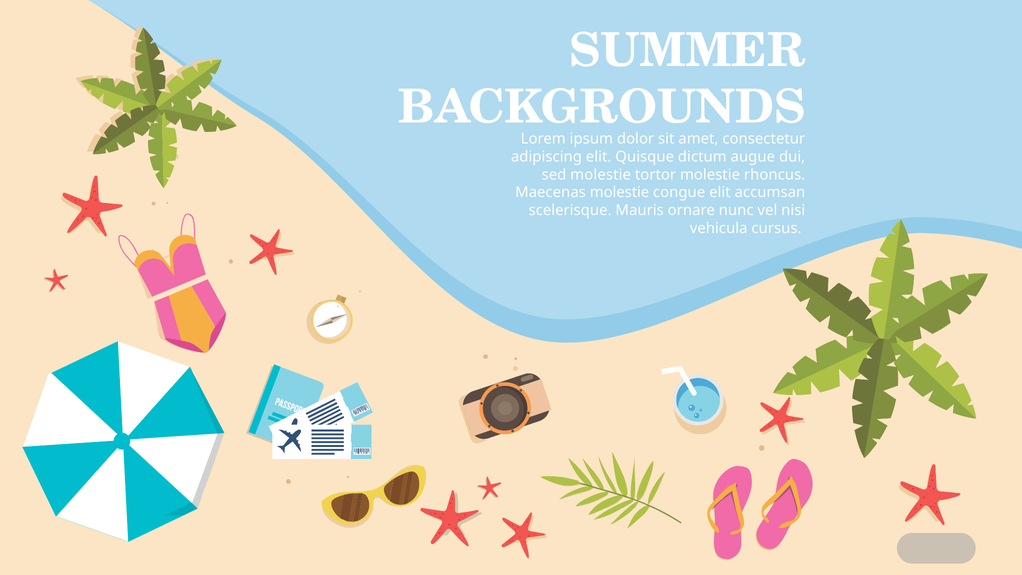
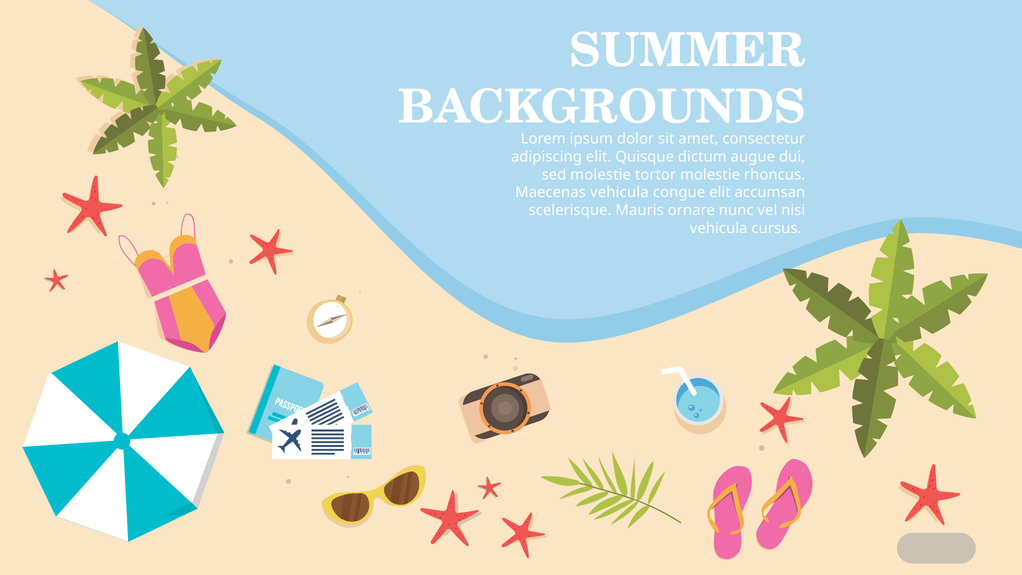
Maecenas molestie: molestie -> vehicula
